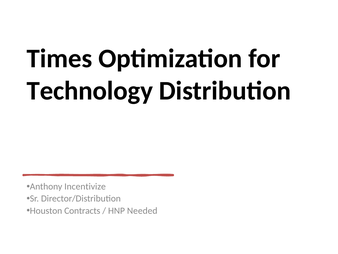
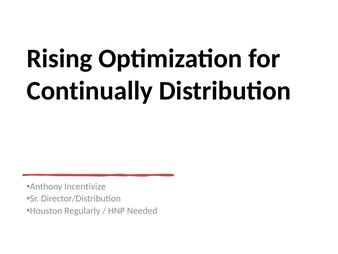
Times: Times -> Rising
Technology: Technology -> Continually
Contracts: Contracts -> Regularly
